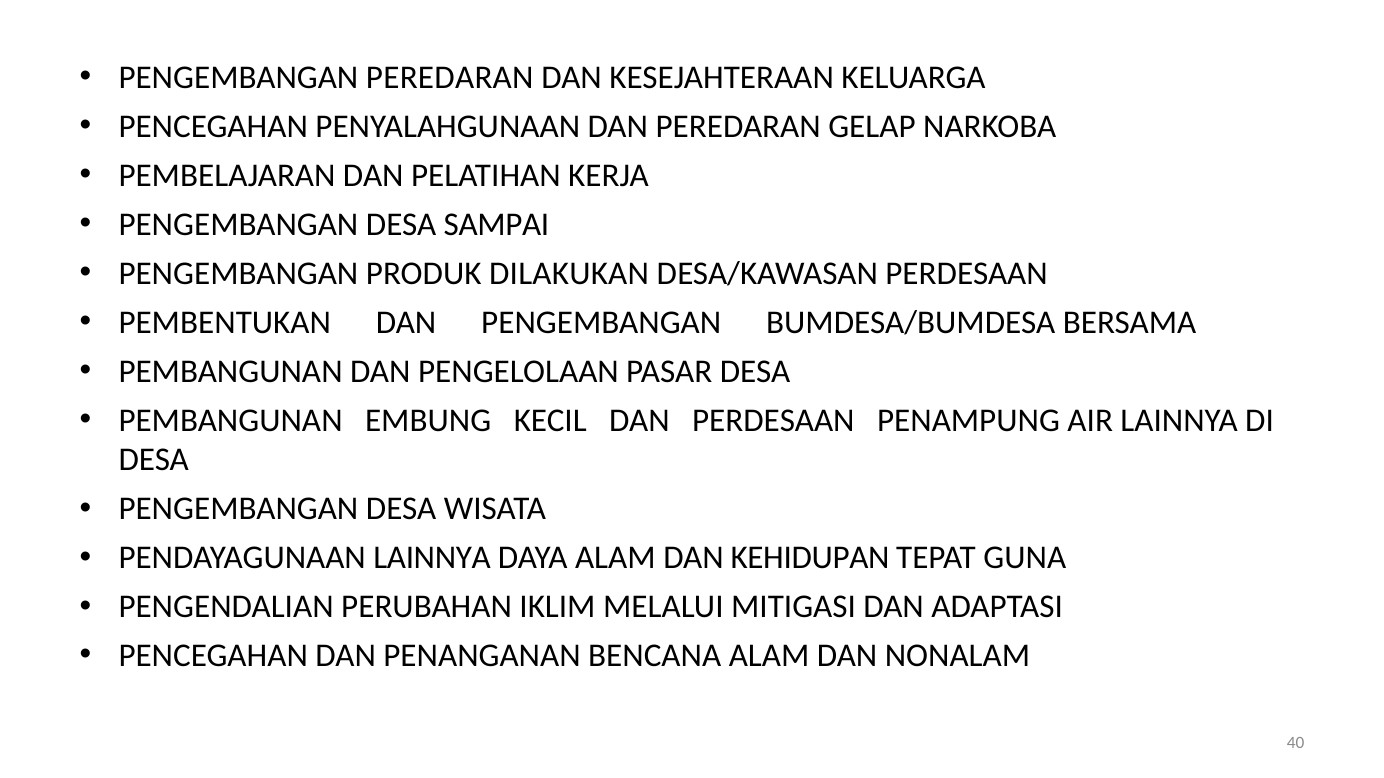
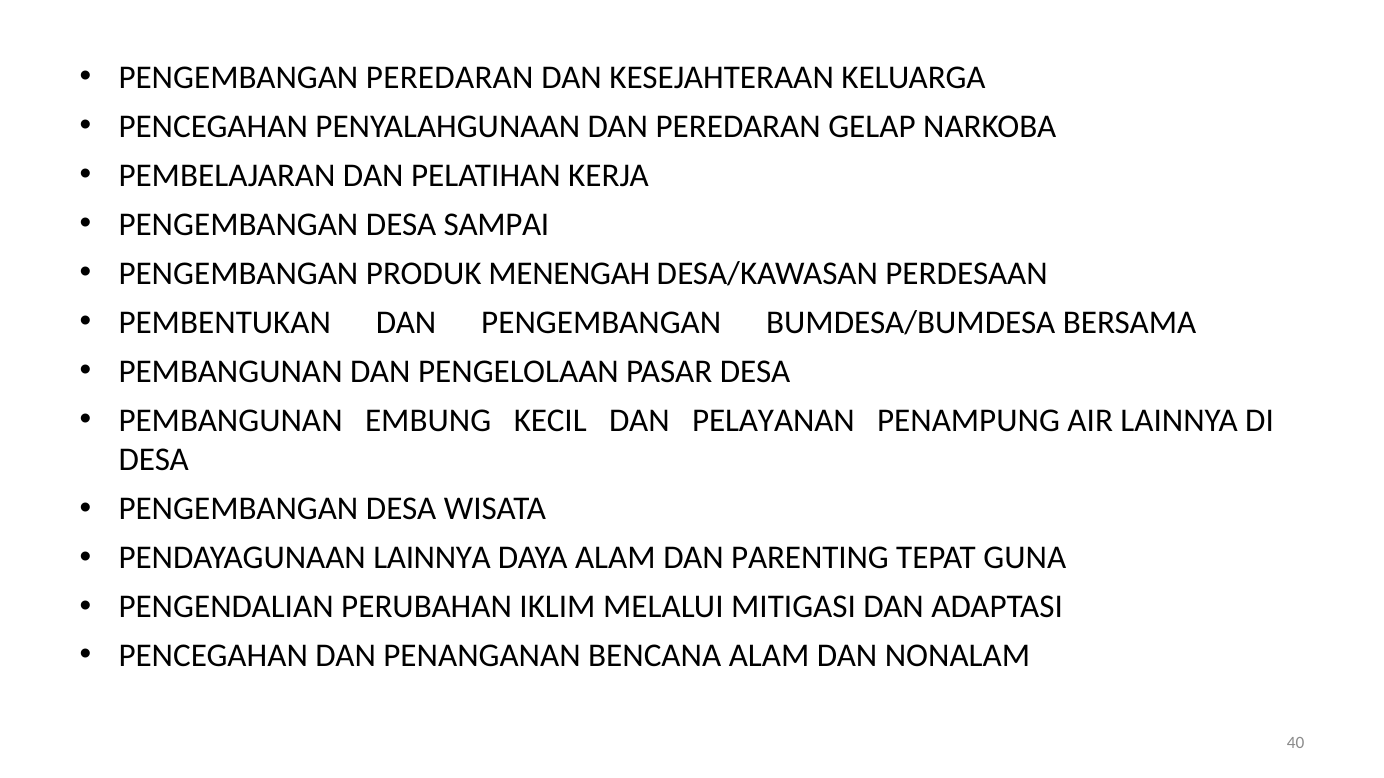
DILAKUKAN: DILAKUKAN -> MENENGAH
DAN PERDESAAN: PERDESAAN -> PELAYANAN
KEHIDUPAN: KEHIDUPAN -> PARENTING
